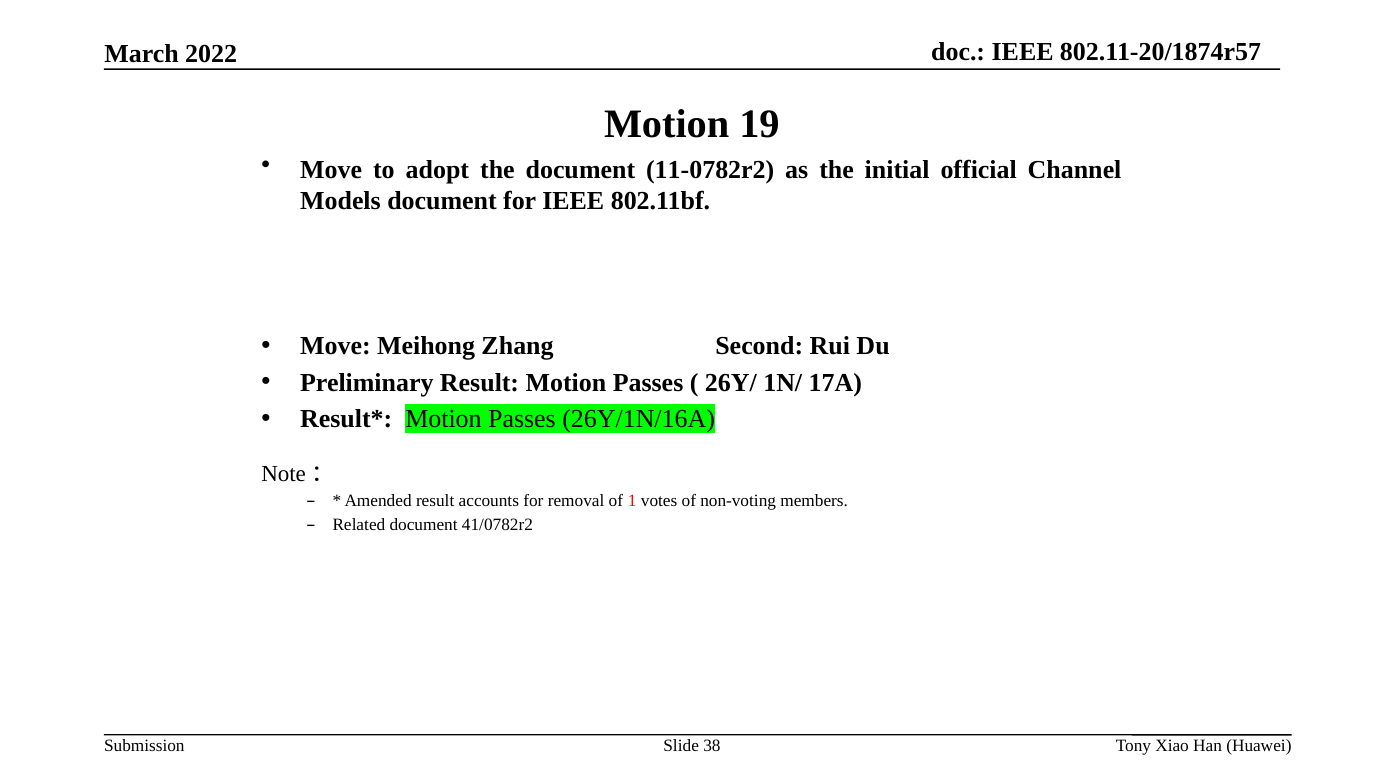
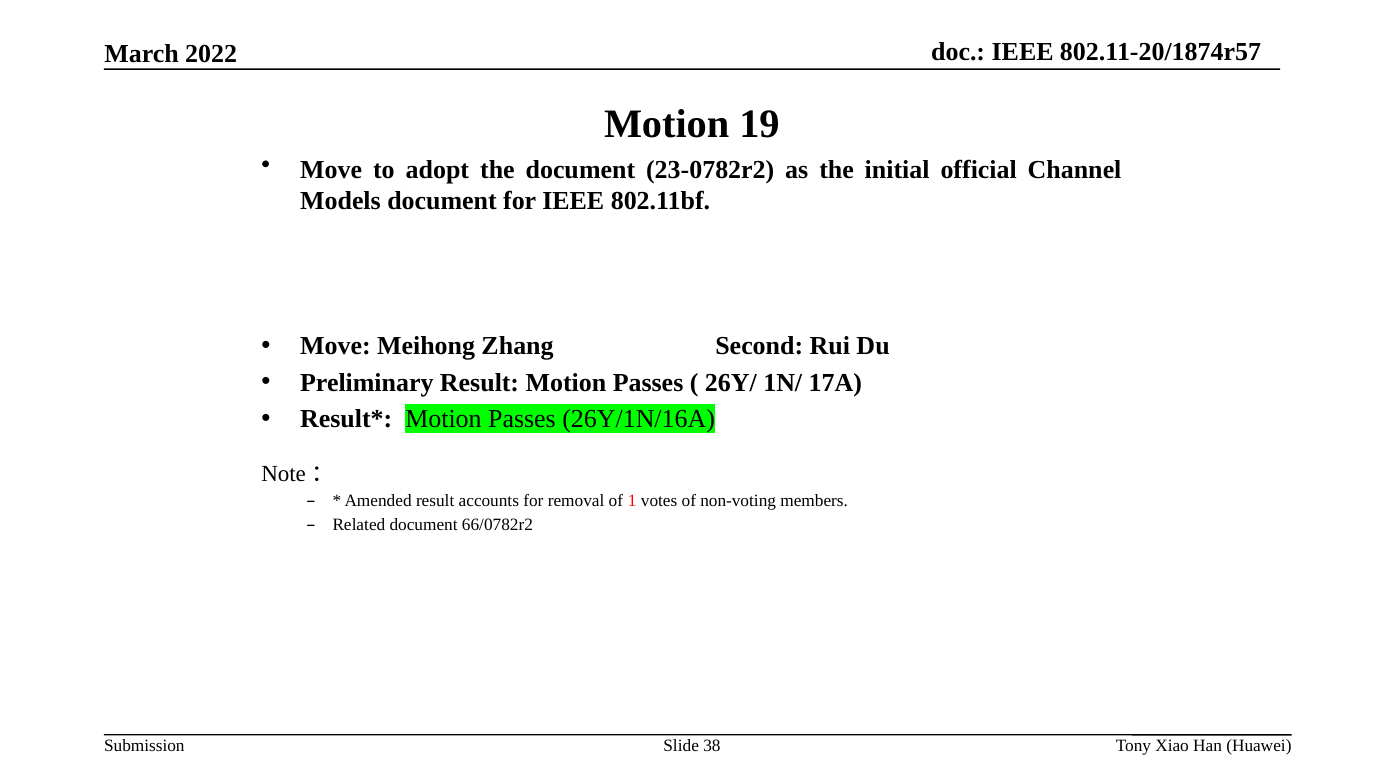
11-0782r2: 11-0782r2 -> 23-0782r2
41/0782r2: 41/0782r2 -> 66/0782r2
